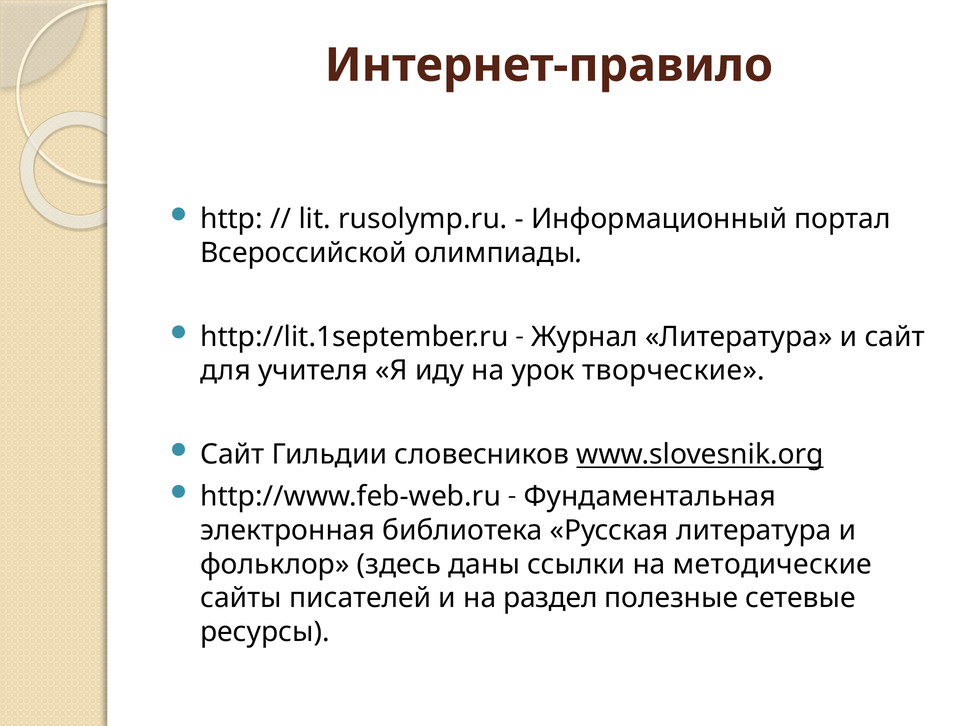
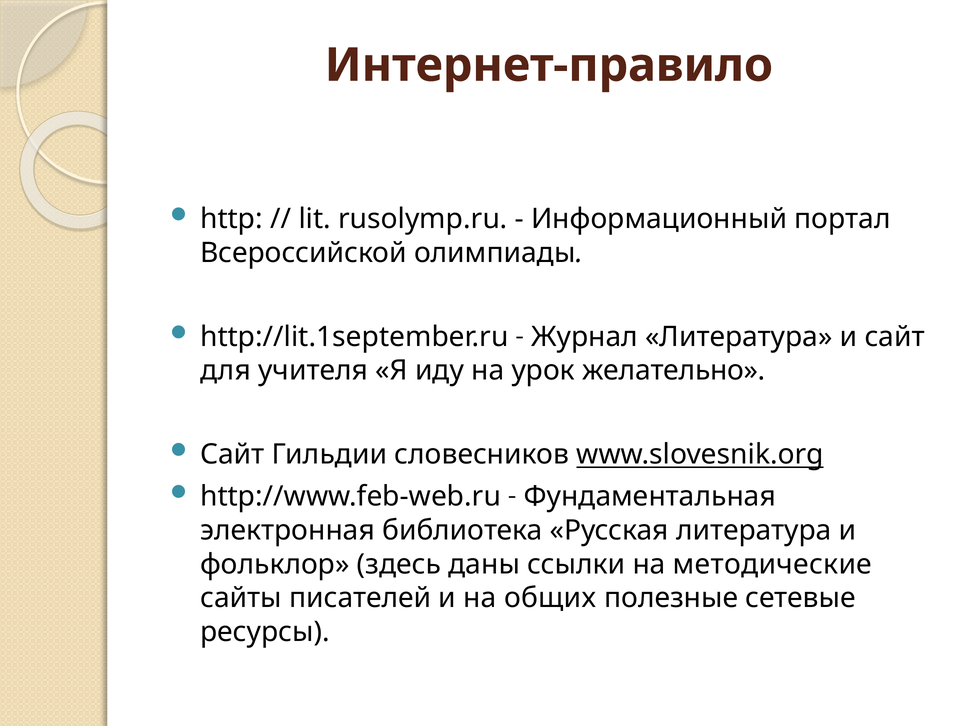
творческие: творческие -> желательно
раздел: раздел -> общих
